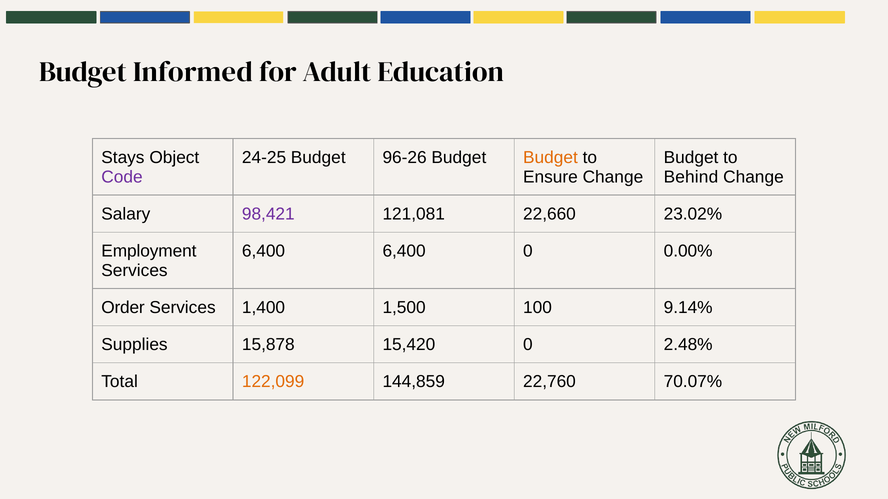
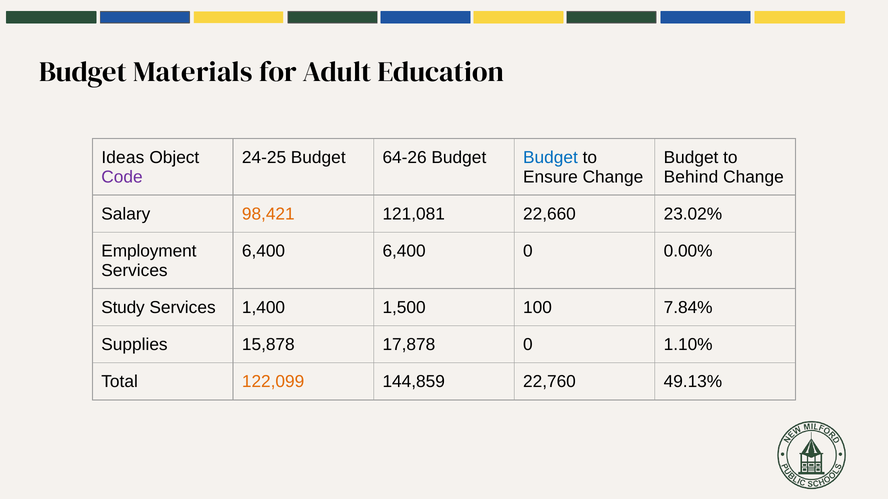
Informed: Informed -> Materials
Stays: Stays -> Ideas
96-26: 96-26 -> 64-26
Budget at (550, 158) colour: orange -> blue
98,421 colour: purple -> orange
Order: Order -> Study
9.14%: 9.14% -> 7.84%
15,420: 15,420 -> 17,878
2.48%: 2.48% -> 1.10%
70.07%: 70.07% -> 49.13%
